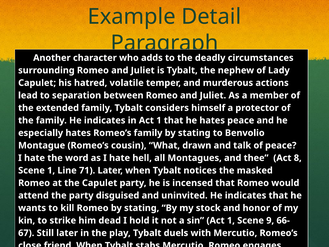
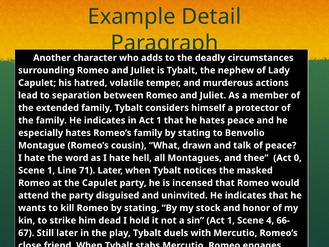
8: 8 -> 0
9: 9 -> 4
